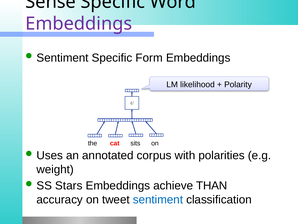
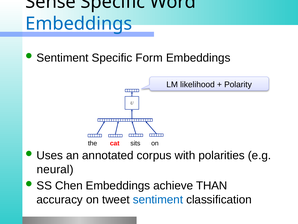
Embeddings at (79, 24) colour: purple -> blue
weight: weight -> neural
Stars: Stars -> Chen
